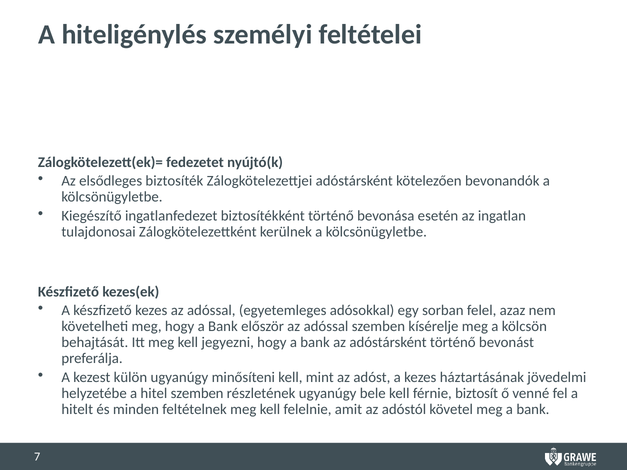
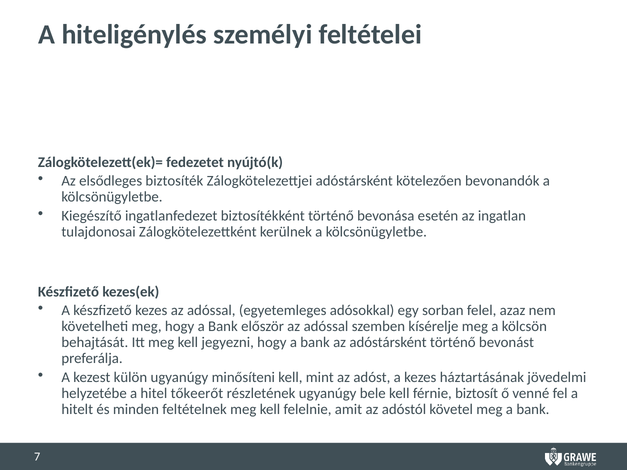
hitel szemben: szemben -> tőkeerőt
